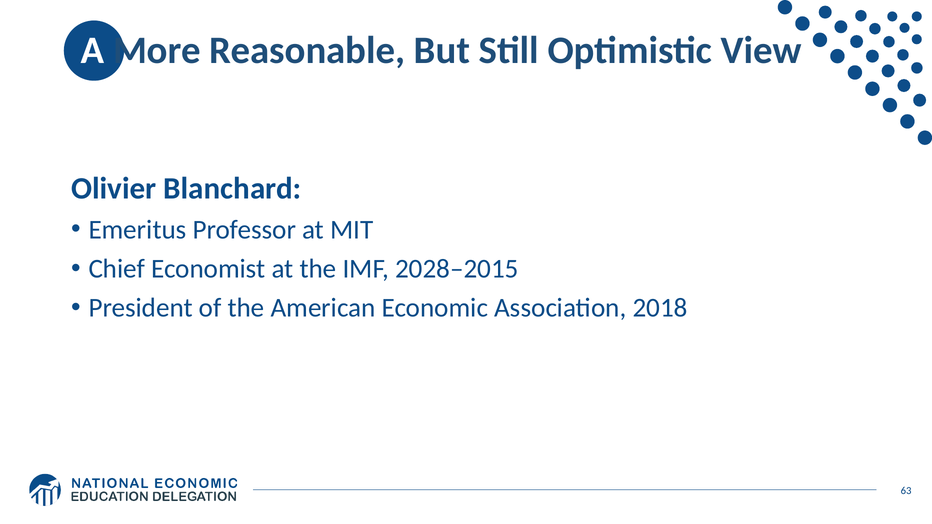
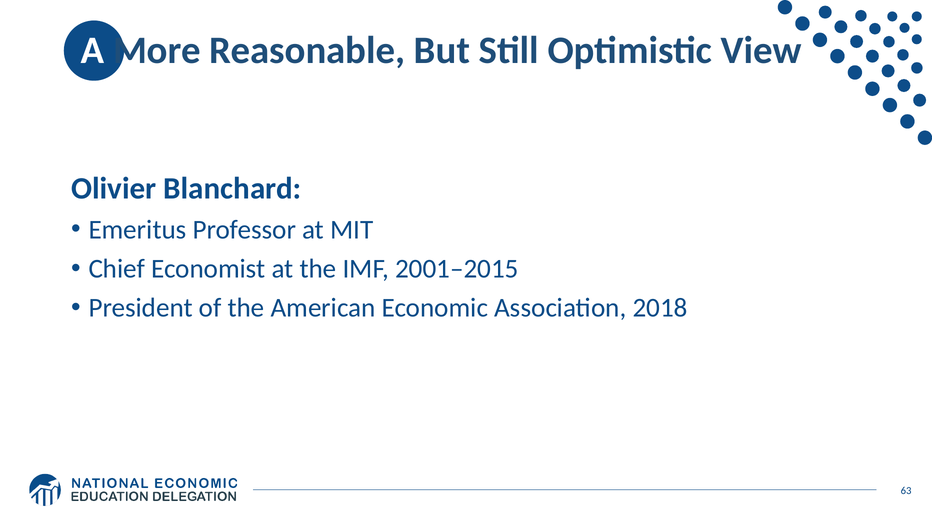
2028–2015: 2028–2015 -> 2001–2015
